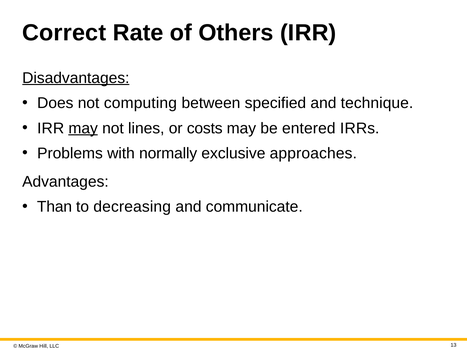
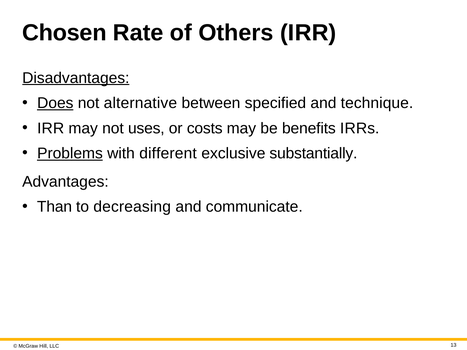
Correct: Correct -> Chosen
Does underline: none -> present
computing: computing -> alternative
may at (83, 128) underline: present -> none
lines: lines -> uses
entered: entered -> benefits
Problems underline: none -> present
normally: normally -> different
approaches: approaches -> substantially
